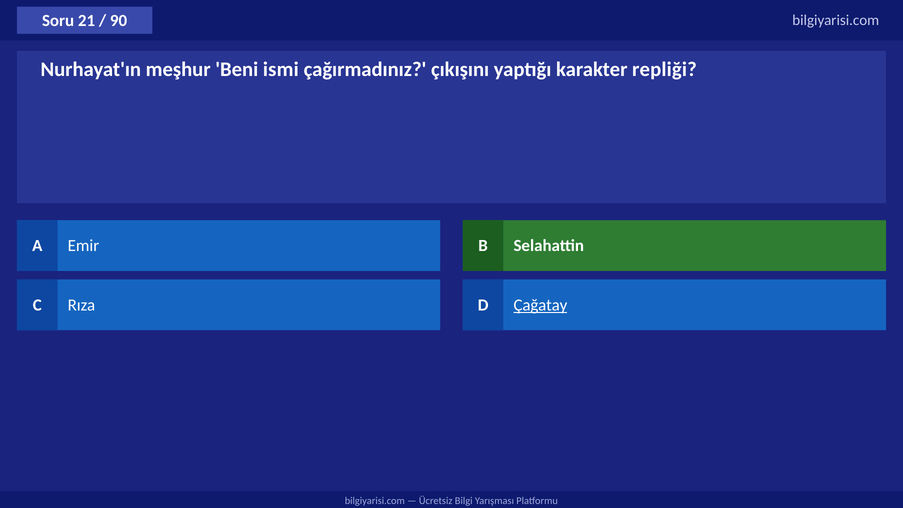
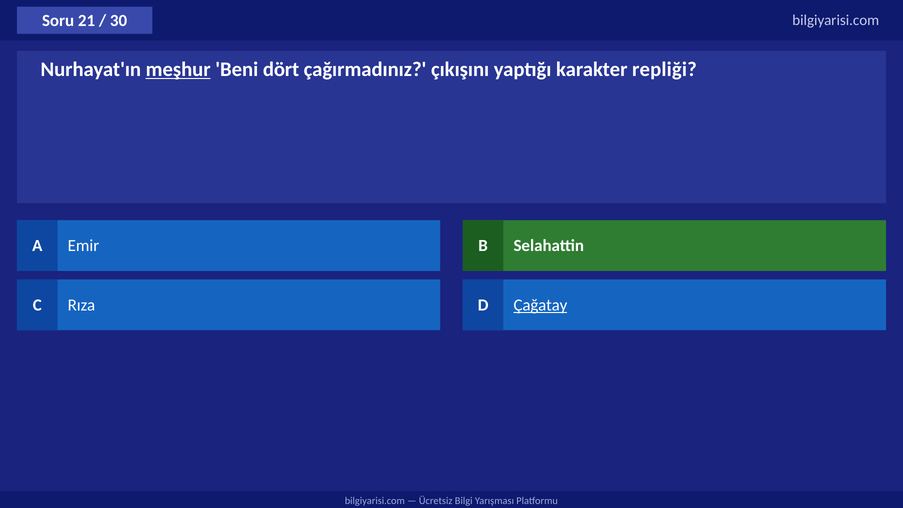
90: 90 -> 30
meşhur underline: none -> present
ismi: ismi -> dört
